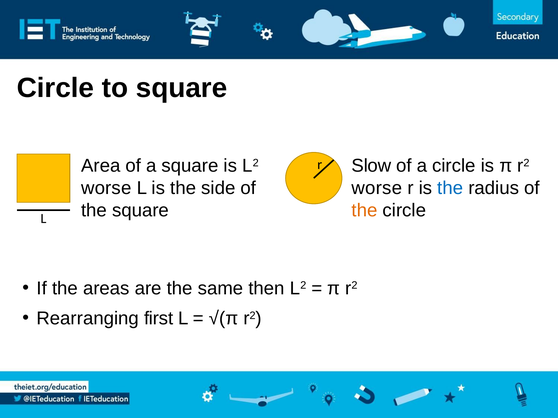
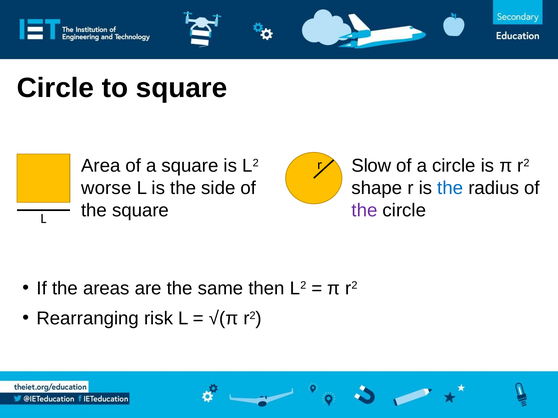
worse at (377, 188): worse -> shape
the at (365, 211) colour: orange -> purple
first: first -> risk
